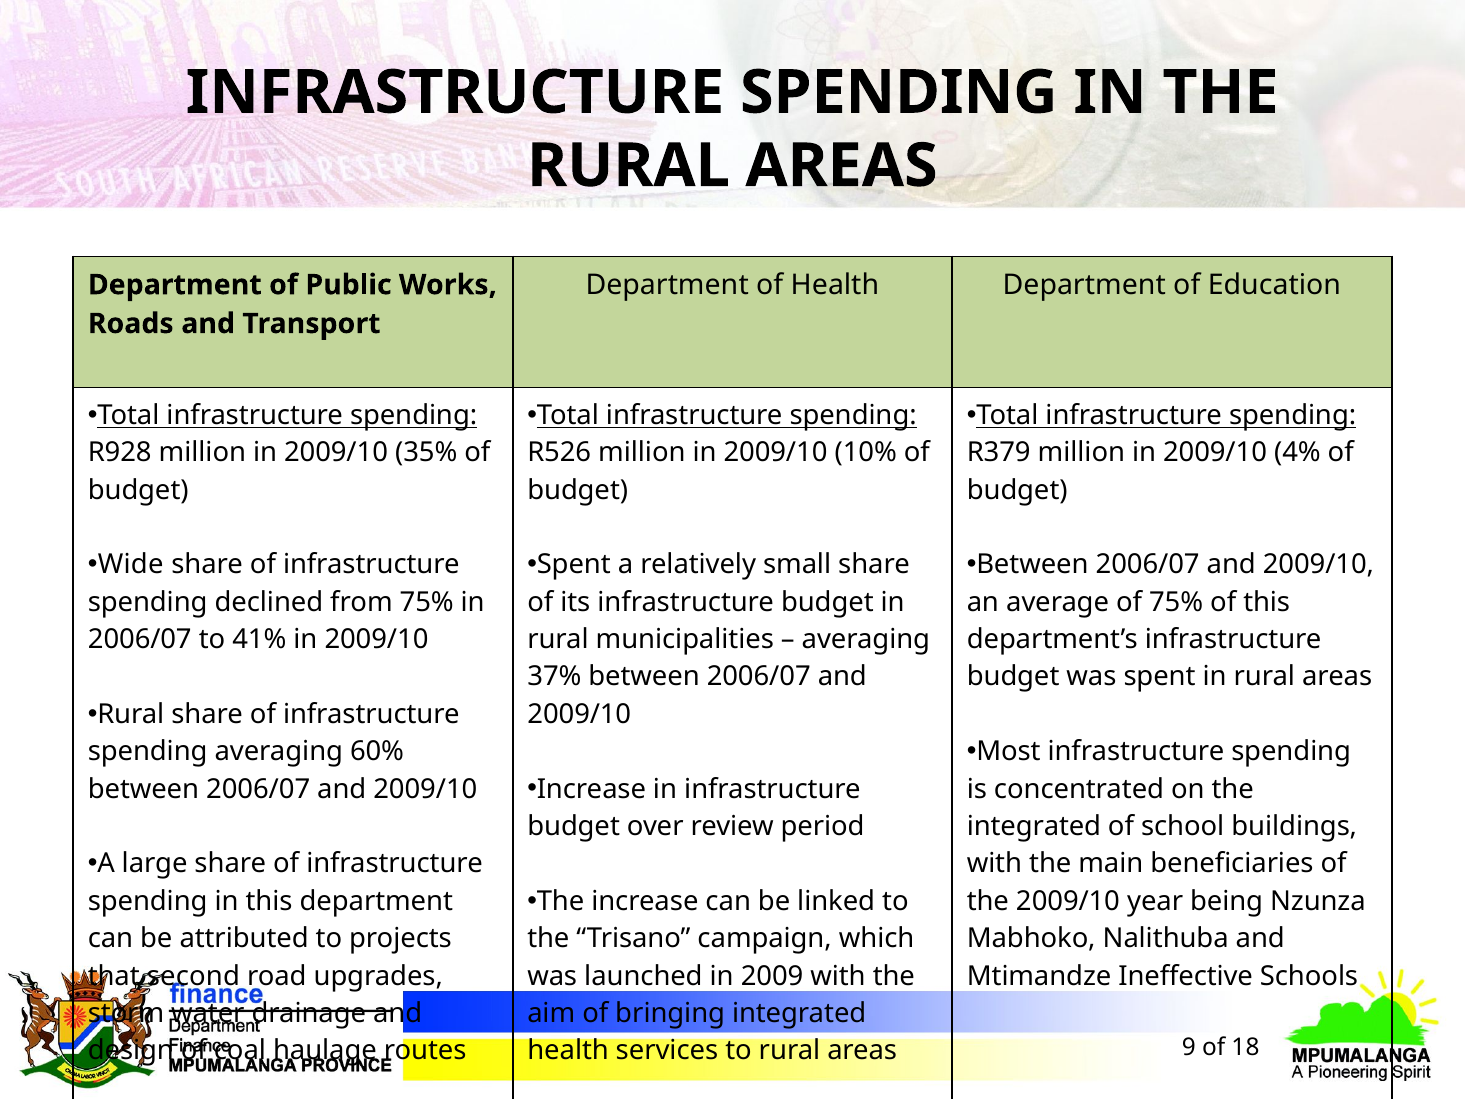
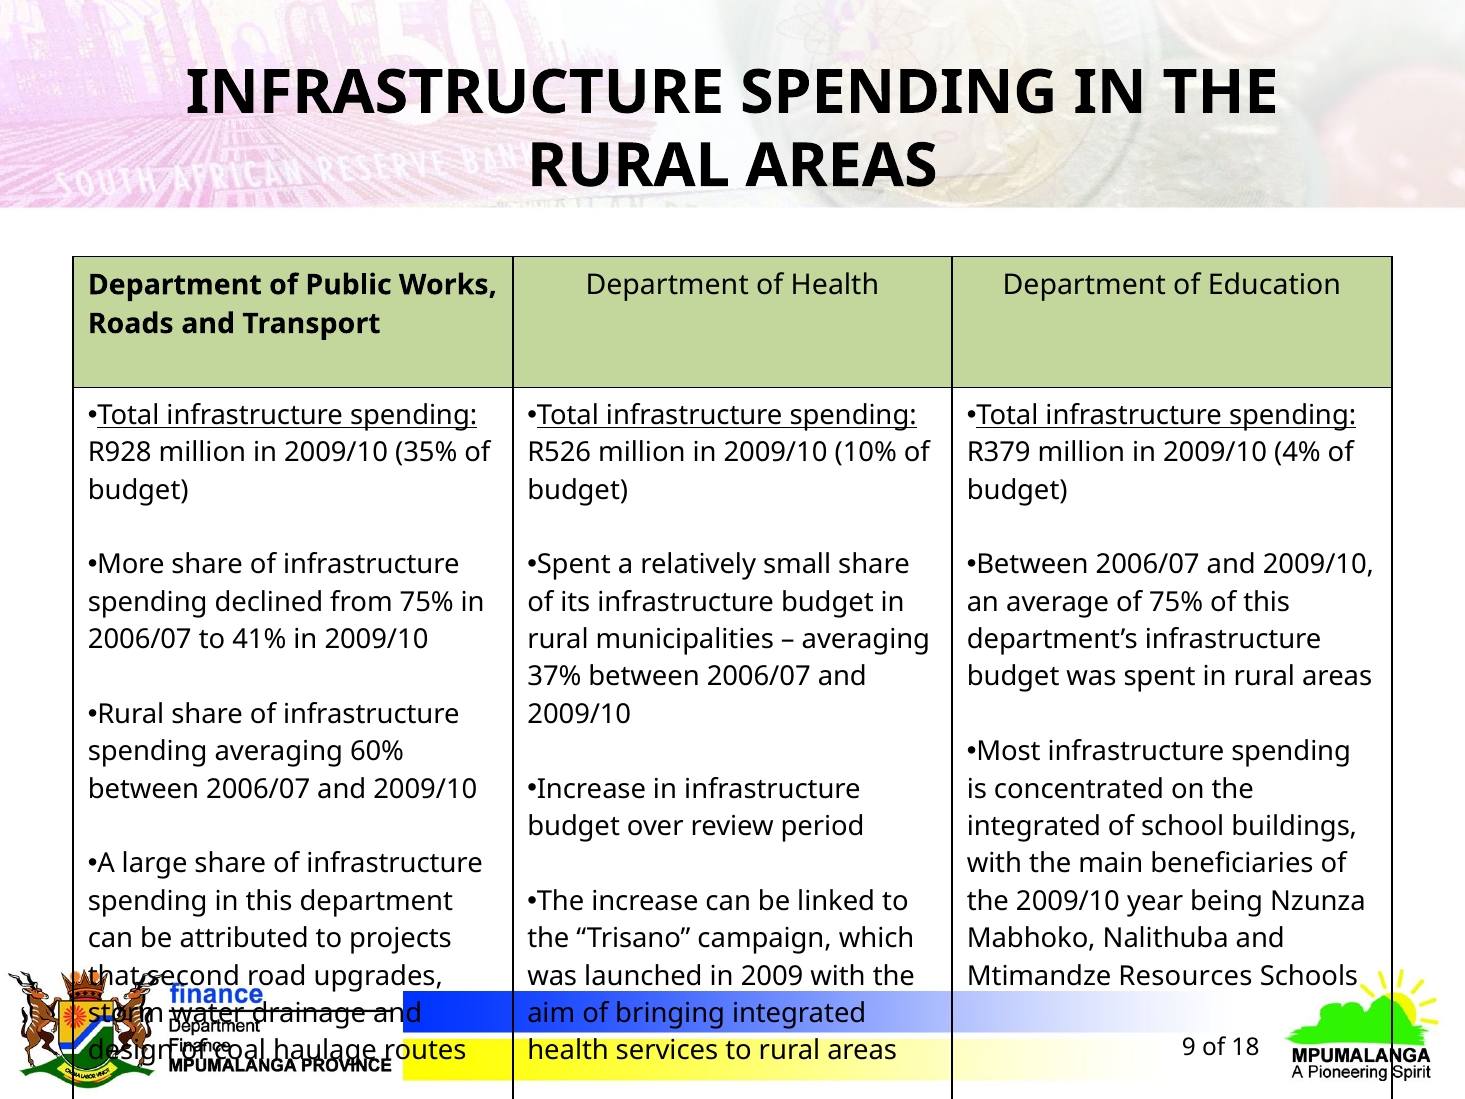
Wide: Wide -> More
Ineffective: Ineffective -> Resources
